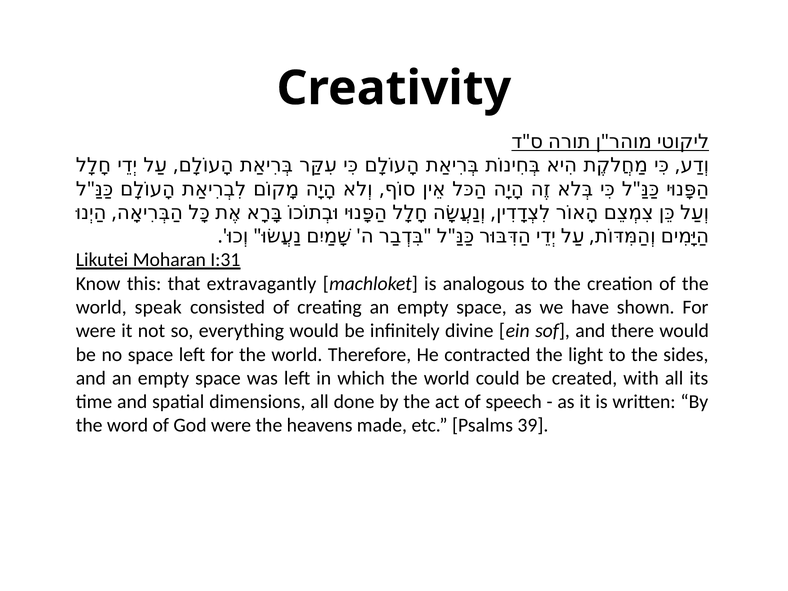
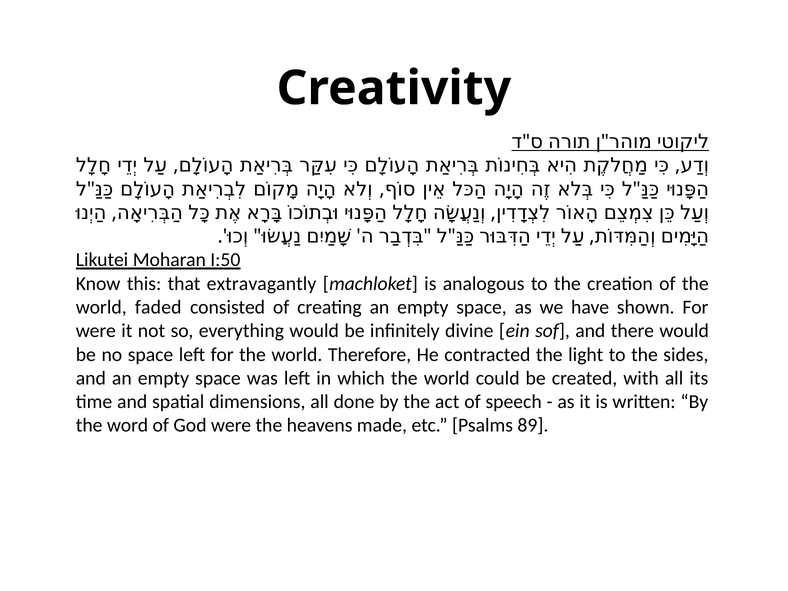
I:31: I:31 -> I:50
speak: speak -> faded
39: 39 -> 89
